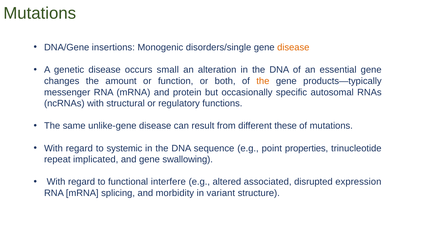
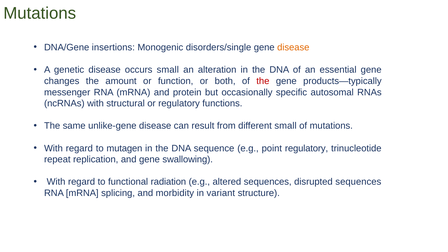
the at (263, 81) colour: orange -> red
different these: these -> small
systemic: systemic -> mutagen
point properties: properties -> regulatory
implicated: implicated -> replication
interfere: interfere -> radiation
altered associated: associated -> sequences
disrupted expression: expression -> sequences
